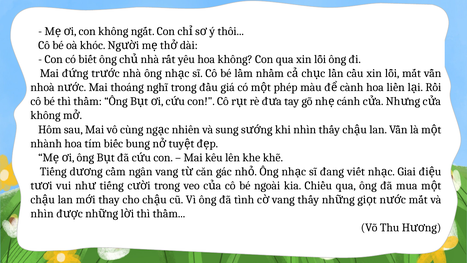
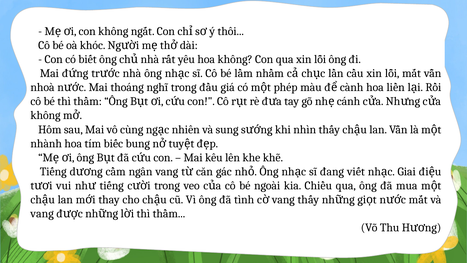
nhìn at (42, 213): nhìn -> vang
